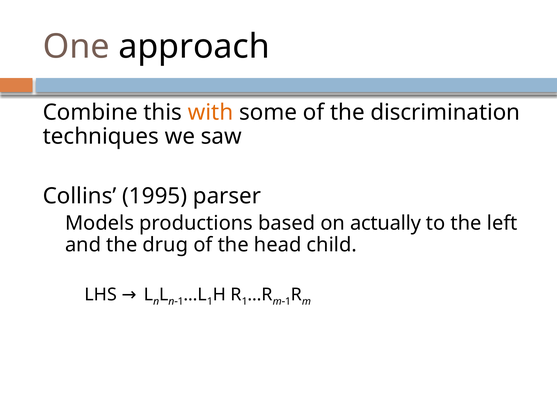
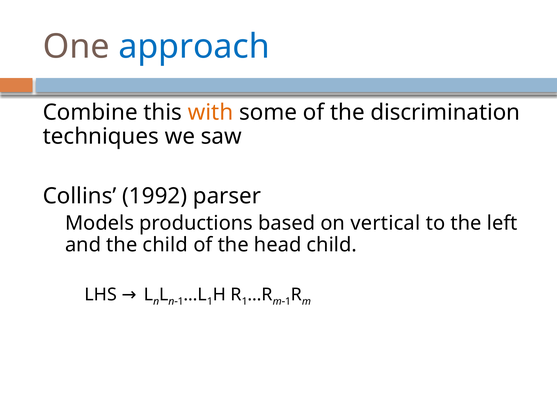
approach colour: black -> blue
1995: 1995 -> 1992
actually: actually -> vertical
the drug: drug -> child
